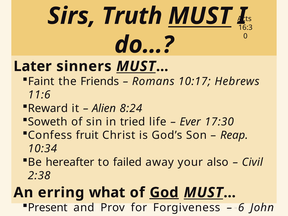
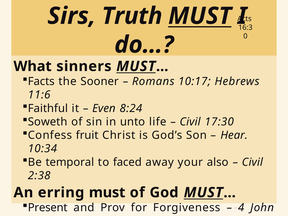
Later: Later -> What
Faint: Faint -> Facts
Friends: Friends -> Sooner
Reward at (48, 108): Reward -> Faithful
Alien: Alien -> Even
in tried: tried -> unto
Ever at (190, 122): Ever -> Civil
Reap: Reap -> Hear
hereafter: hereafter -> temporal
failed: failed -> faced
erring what: what -> must
God underline: present -> none
6: 6 -> 4
